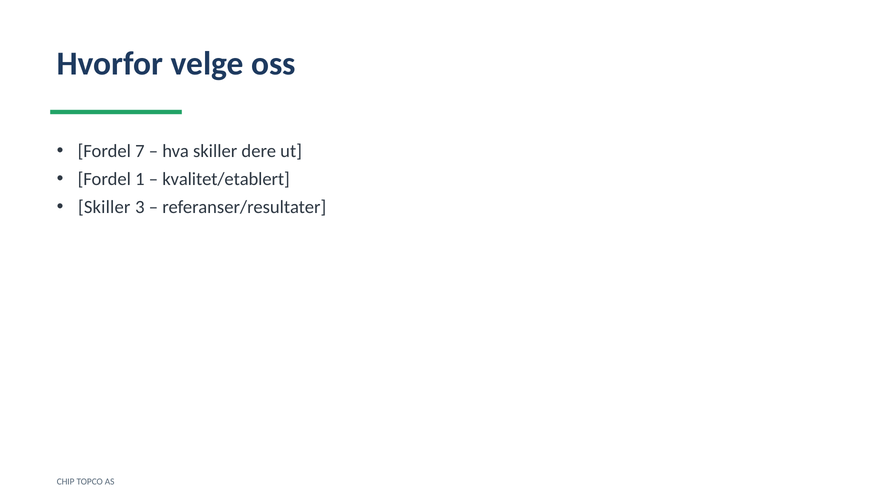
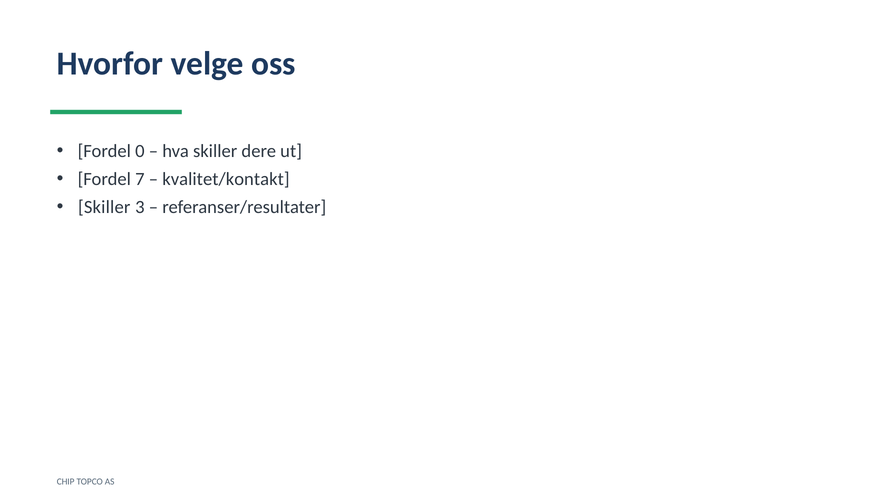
7: 7 -> 0
1: 1 -> 7
kvalitet/etablert: kvalitet/etablert -> kvalitet/kontakt
